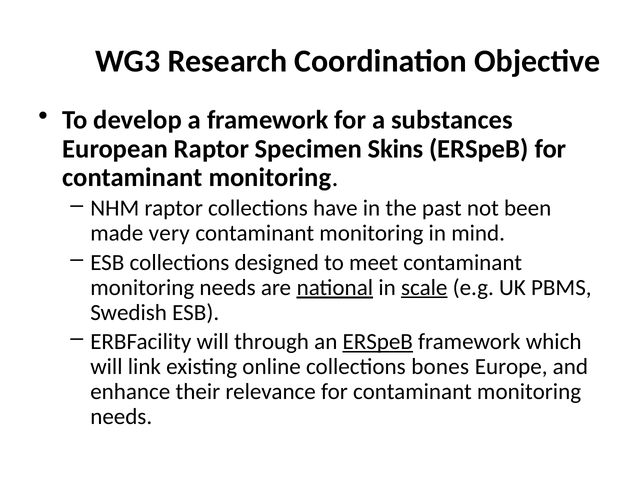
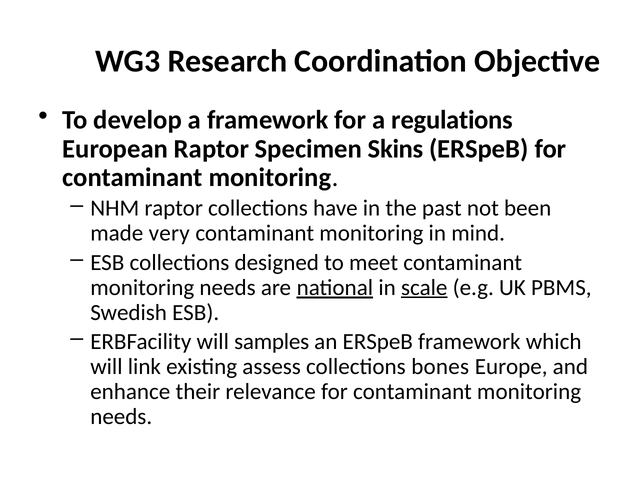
substances: substances -> regulations
through: through -> samples
ERSpeB at (378, 342) underline: present -> none
online: online -> assess
